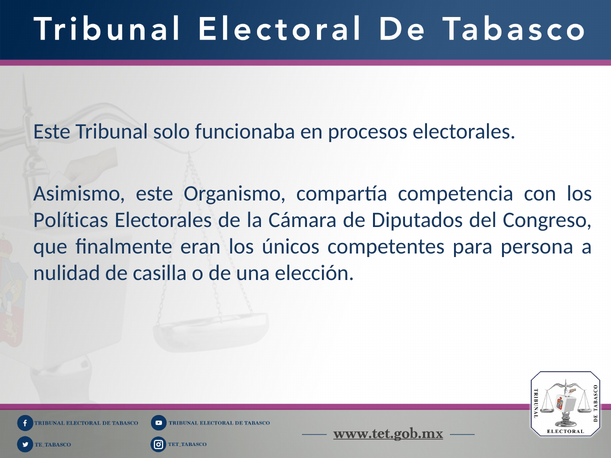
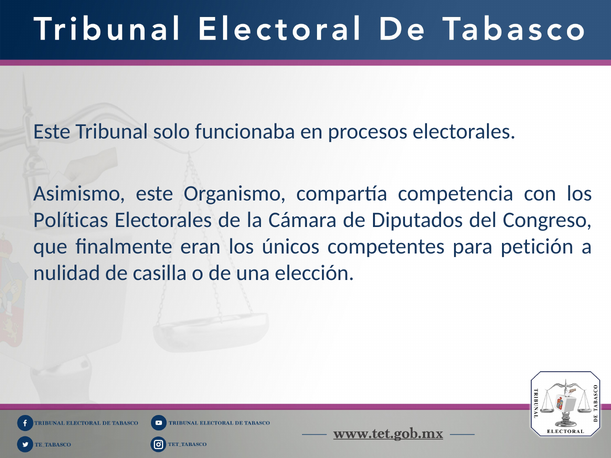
persona: persona -> petición
